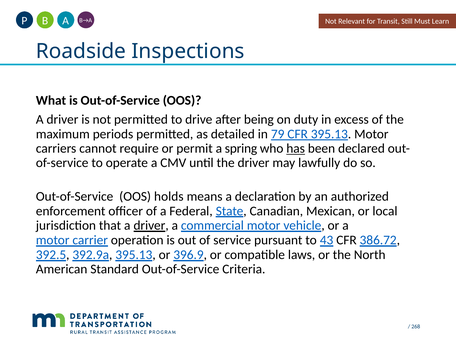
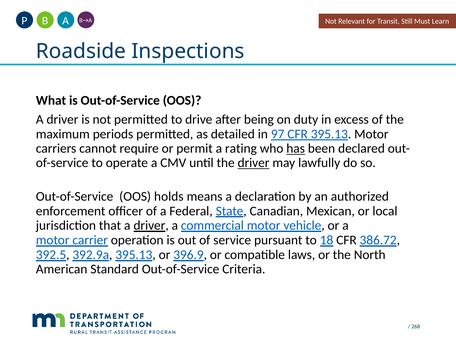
79: 79 -> 97
spring: spring -> rating
driver at (254, 163) underline: none -> present
43: 43 -> 18
